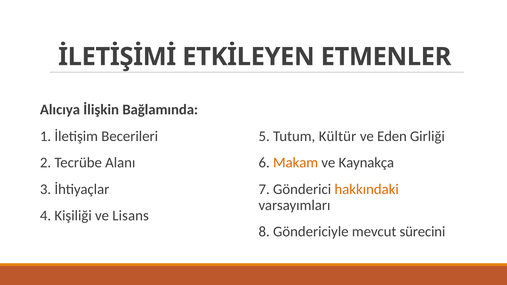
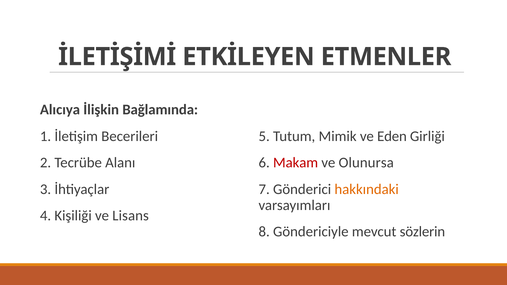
Kültür: Kültür -> Mimik
Makam colour: orange -> red
Kaynakça: Kaynakça -> Olunursa
sürecini: sürecini -> sözlerin
